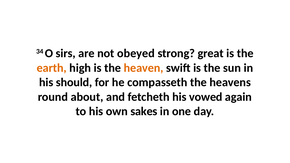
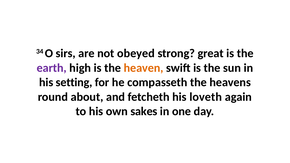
earth colour: orange -> purple
should: should -> setting
vowed: vowed -> loveth
